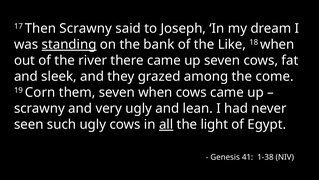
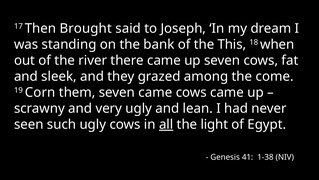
Then Scrawny: Scrawny -> Brought
standing underline: present -> none
Like: Like -> This
seven when: when -> came
